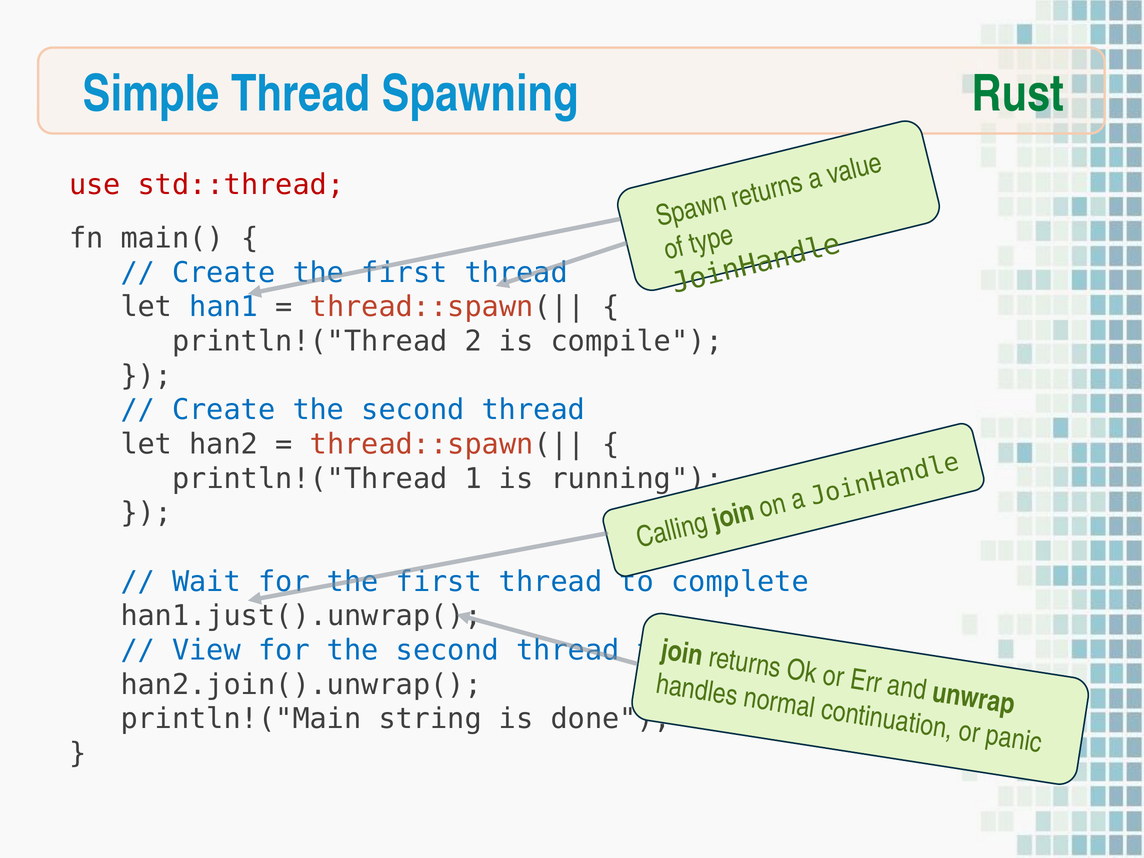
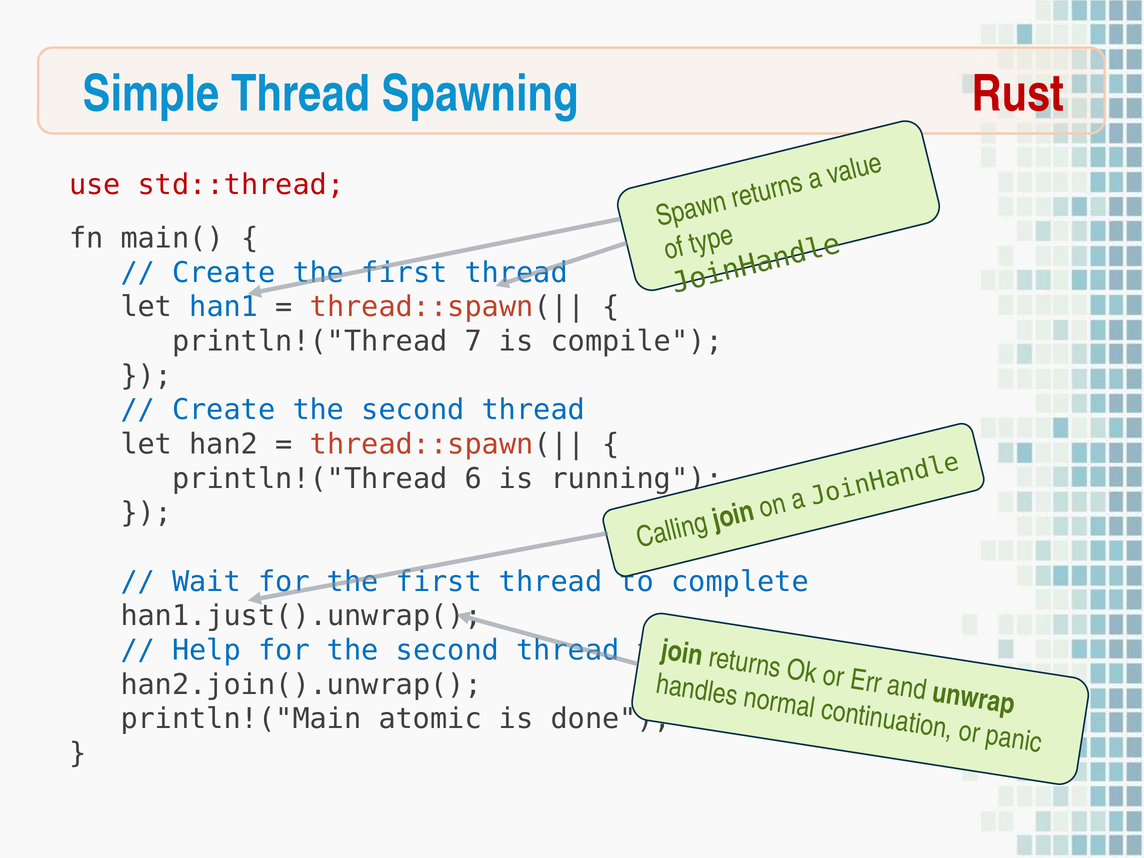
Rust colour: green -> red
2: 2 -> 7
1: 1 -> 6
View: View -> Help
string: string -> atomic
